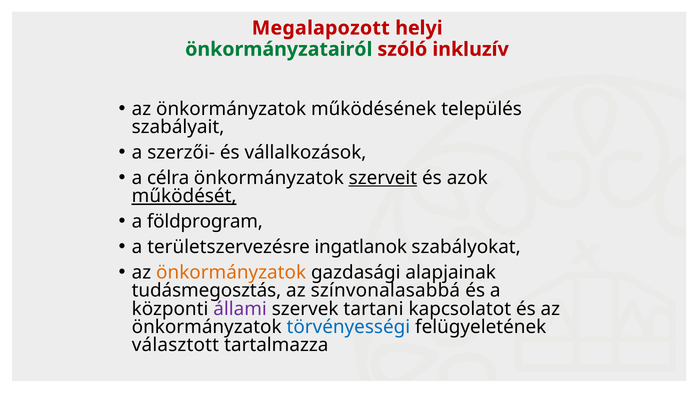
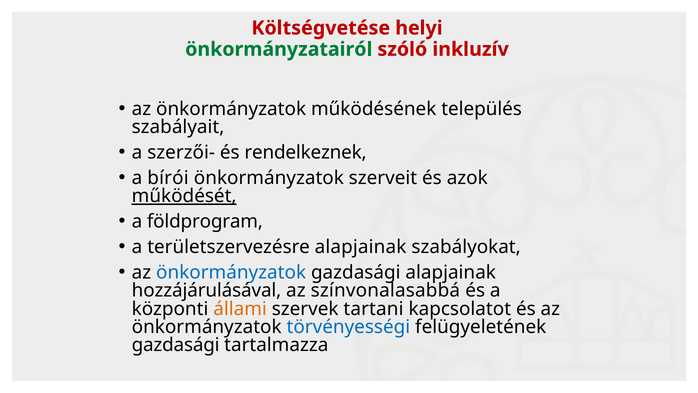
Megalapozott: Megalapozott -> Költségvetése
vállalkozások: vállalkozások -> rendelkeznek
célra: célra -> bírói
szerveit underline: present -> none
területszervezésre ingatlanok: ingatlanok -> alapjainak
önkormányzatok at (231, 272) colour: orange -> blue
tudásmegosztás: tudásmegosztás -> hozzájárulásával
állami colour: purple -> orange
választott at (175, 345): választott -> gazdasági
